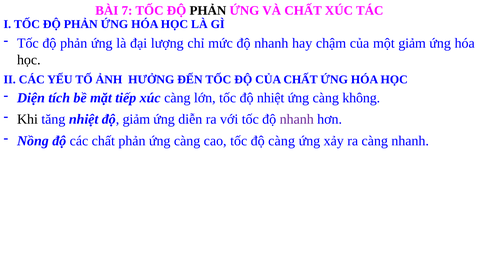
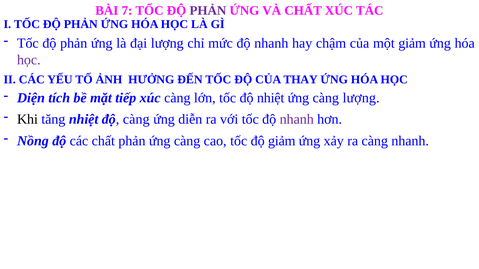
PHẢN at (208, 10) colour: black -> purple
học at (29, 60) colour: black -> purple
CỦA CHẤT: CHẤT -> THAY
càng không: không -> lượng
độ giảm: giảm -> càng
độ càng: càng -> giảm
